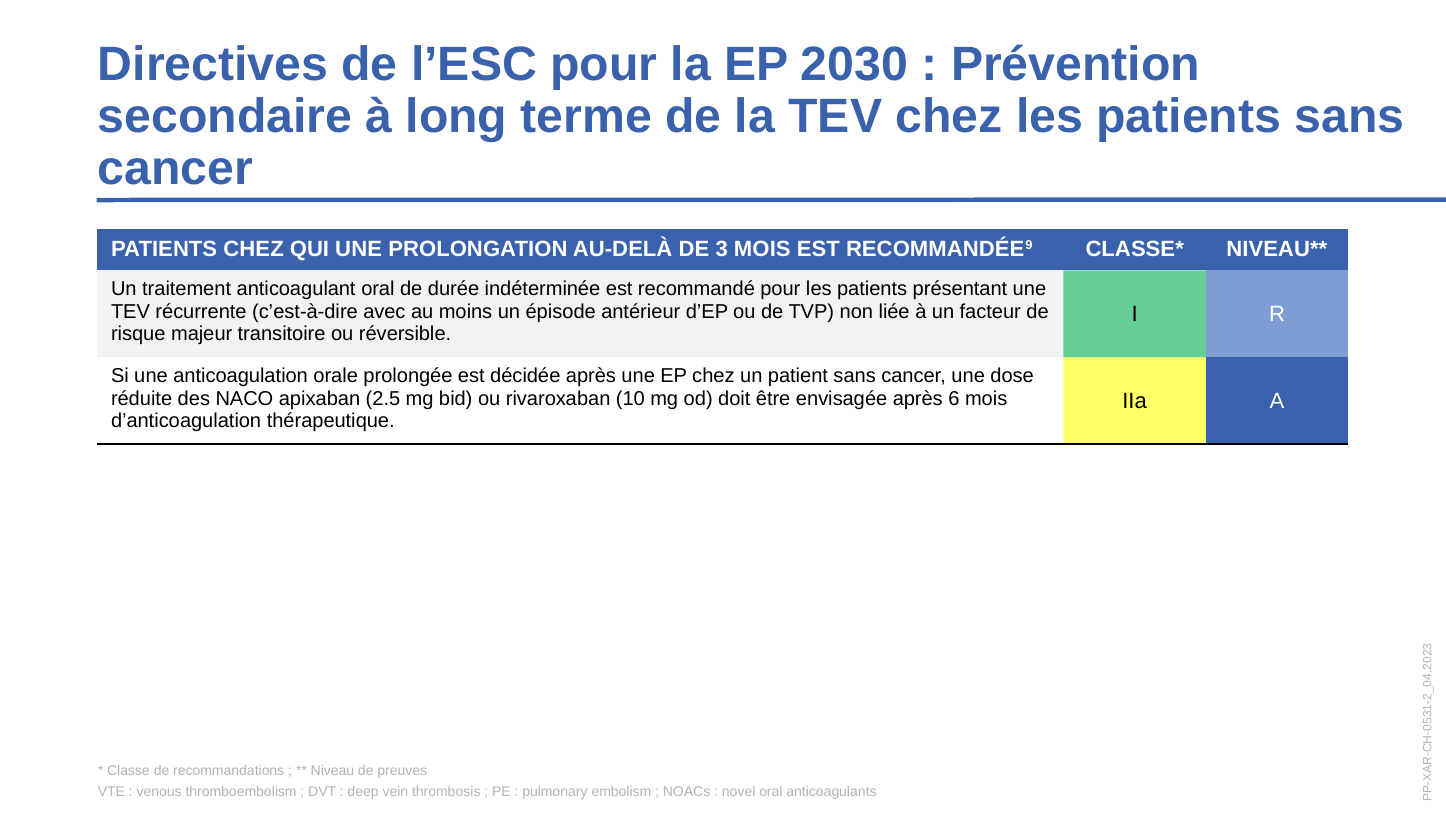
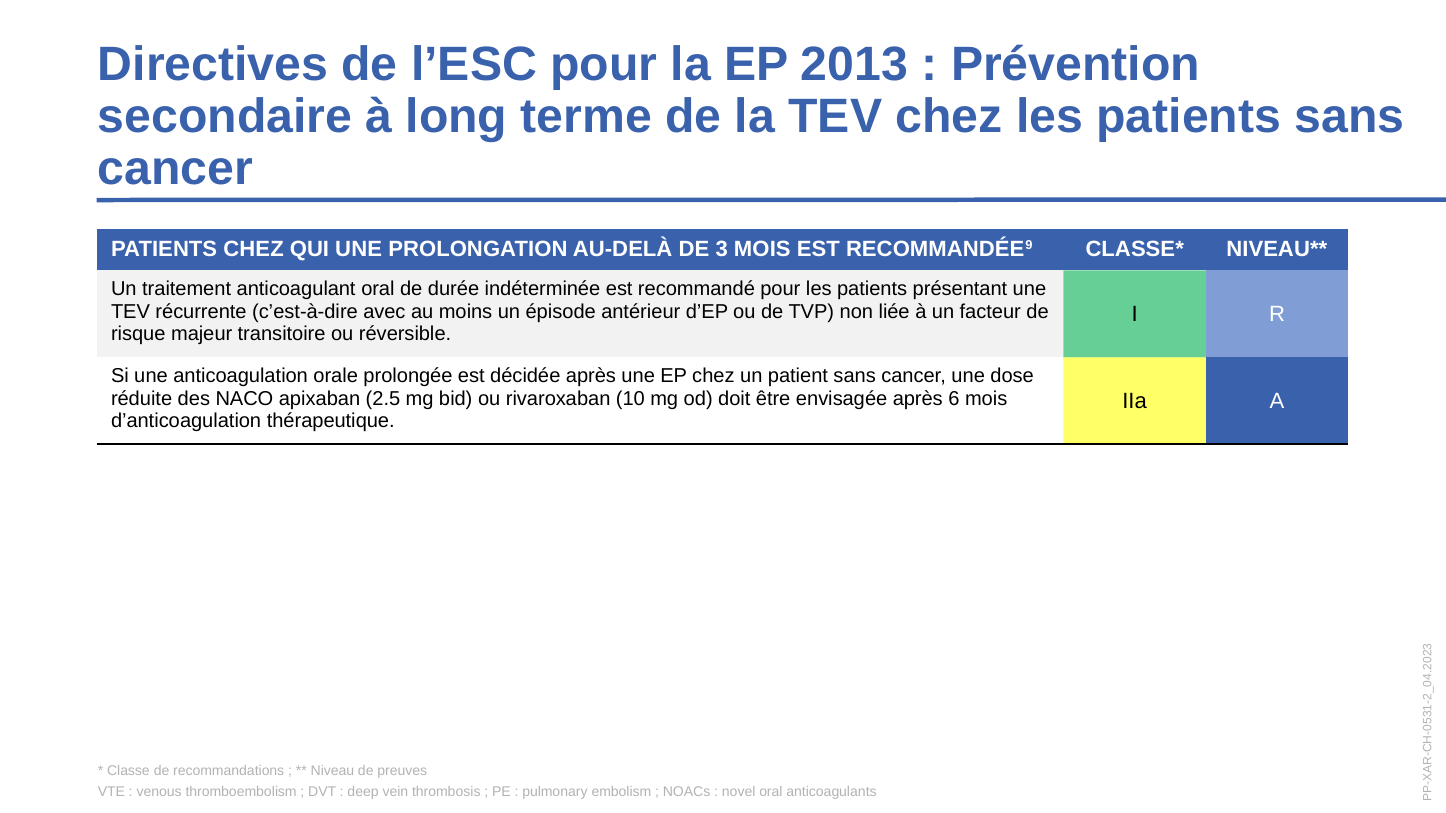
2030: 2030 -> 2013
